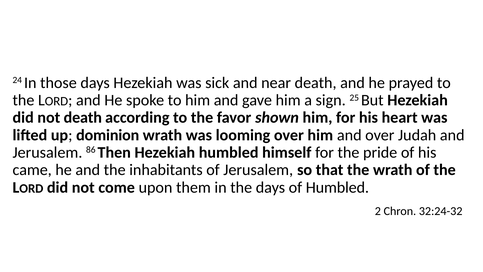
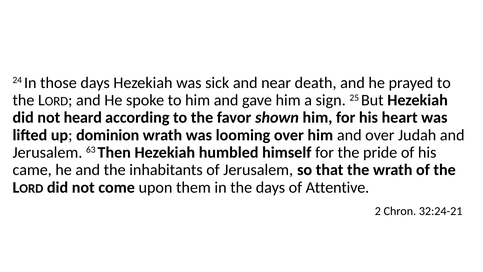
not death: death -> heard
86: 86 -> 63
of Humbled: Humbled -> Attentive
32:24-32: 32:24-32 -> 32:24-21
